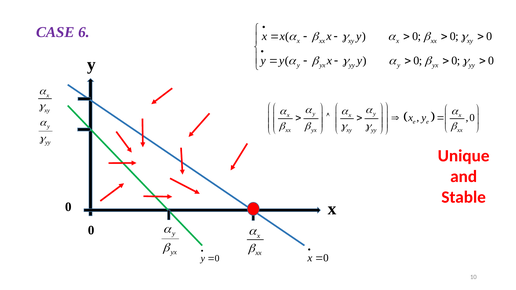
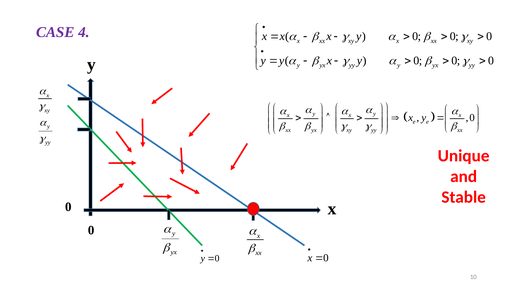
6: 6 -> 4
